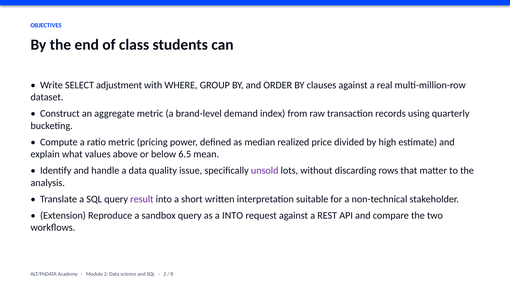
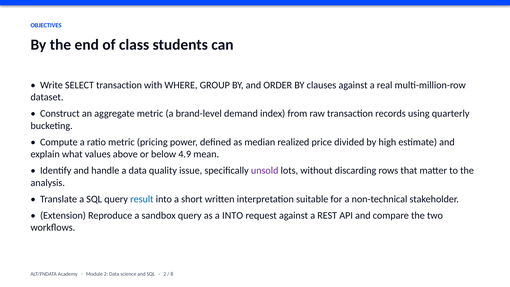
SELECT adjustment: adjustment -> transaction
6.5: 6.5 -> 4.9
result colour: purple -> blue
